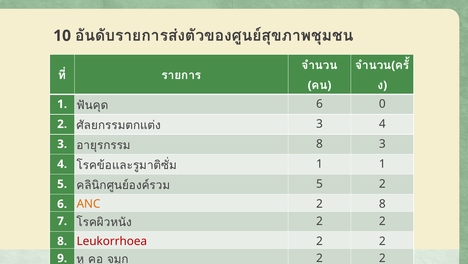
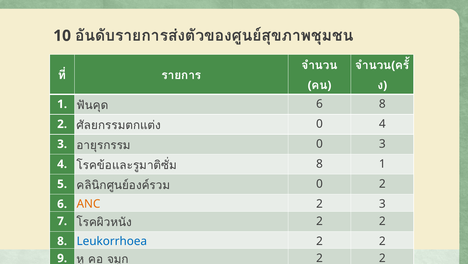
6 0: 0 -> 8
3 at (320, 124): 3 -> 0
8 at (320, 144): 8 -> 0
1 at (320, 164): 1 -> 8
5 at (320, 184): 5 -> 0
8 at (382, 204): 8 -> 3
Leukorrhoea colour: red -> blue
